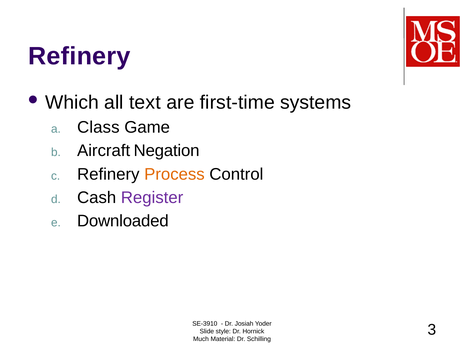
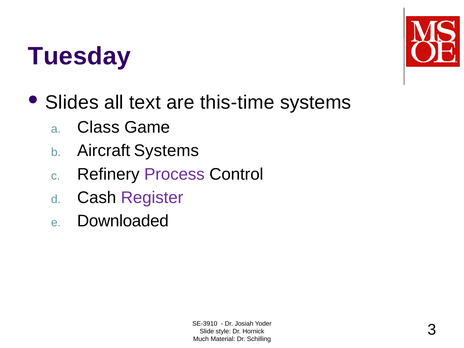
Refinery at (79, 56): Refinery -> Tuesday
Which: Which -> Slides
first-time: first-time -> this-time
Aircraft Negation: Negation -> Systems
Process colour: orange -> purple
